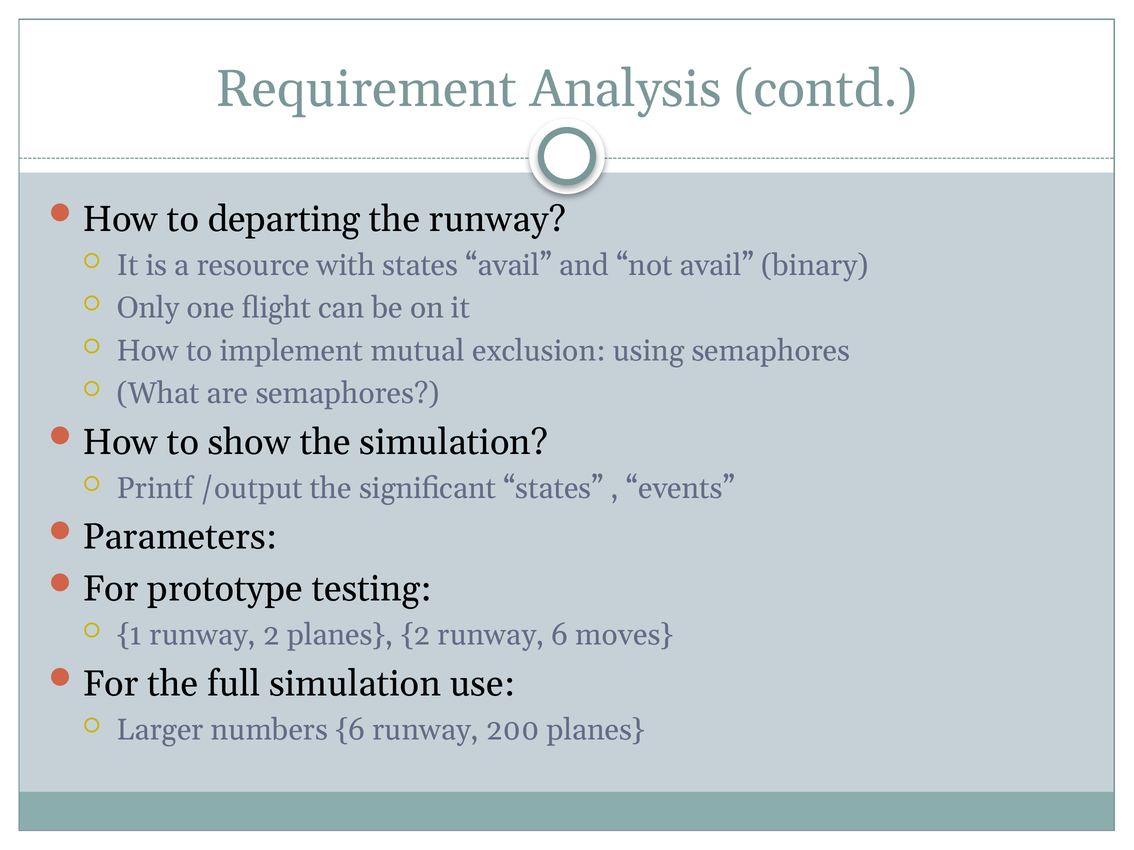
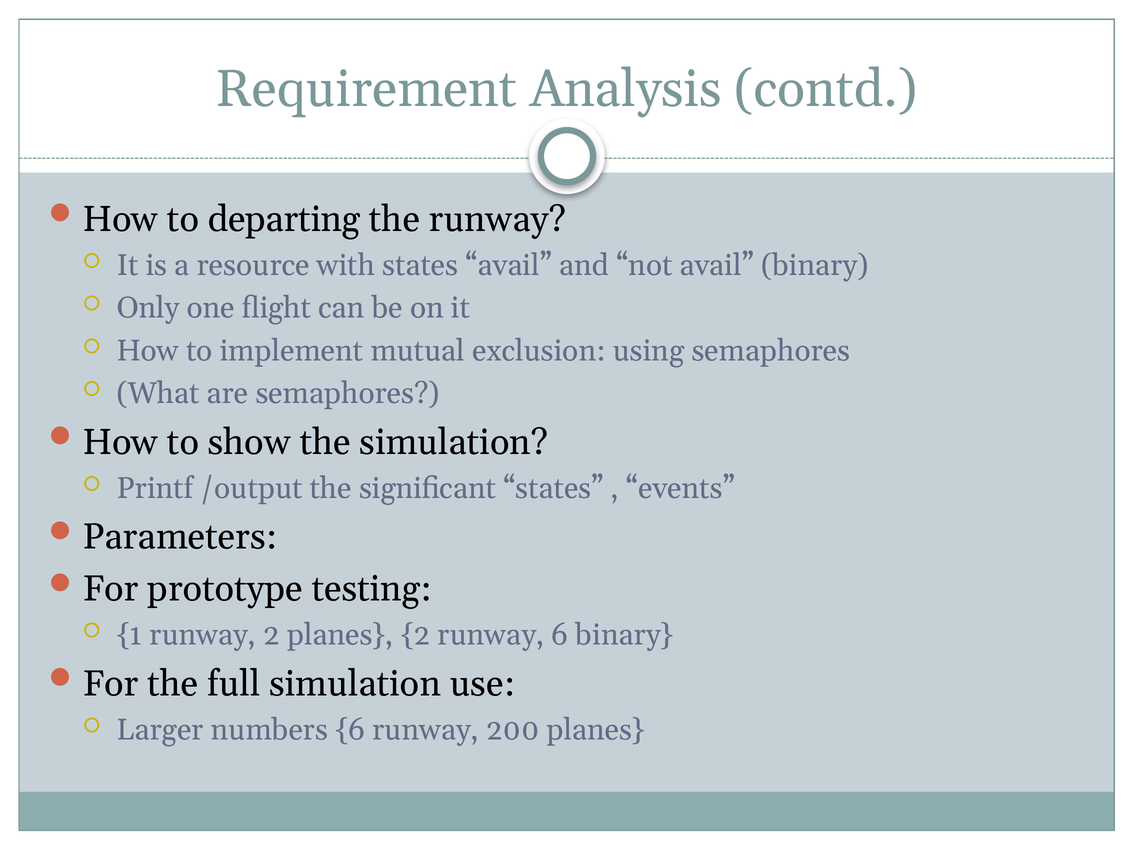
6 moves: moves -> binary
